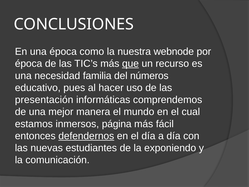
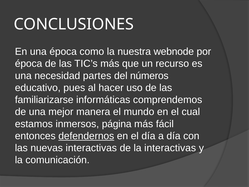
que underline: present -> none
familia: familia -> partes
presentación: presentación -> familiarizarse
nuevas estudiantes: estudiantes -> interactivas
la exponiendo: exponiendo -> interactivas
